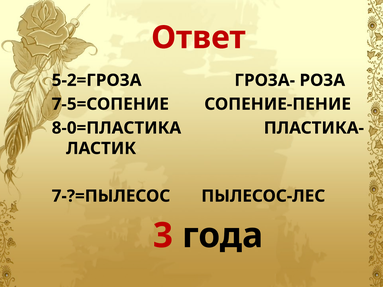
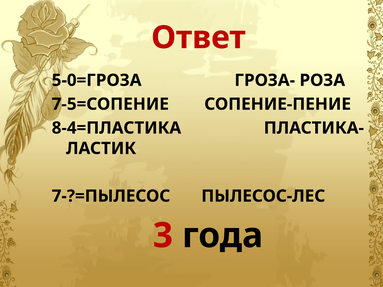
5-2=ГРОЗА: 5-2=ГРОЗА -> 5-0=ГРОЗА
8-0=ПЛАСТИКА: 8-0=ПЛАСТИКА -> 8-4=ПЛАСТИКА
